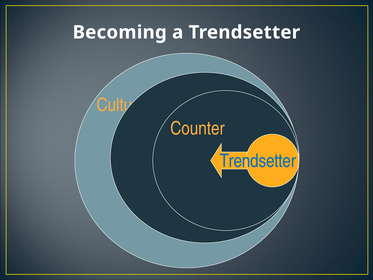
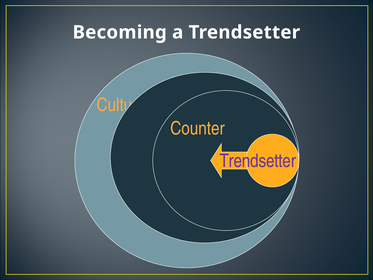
Trendsetter at (258, 161) colour: blue -> purple
